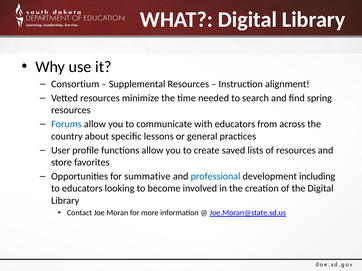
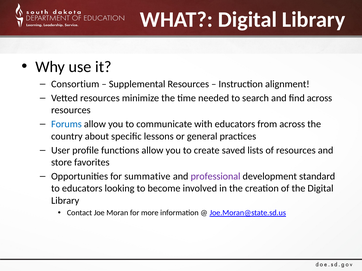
find spring: spring -> across
professional colour: blue -> purple
including: including -> standard
